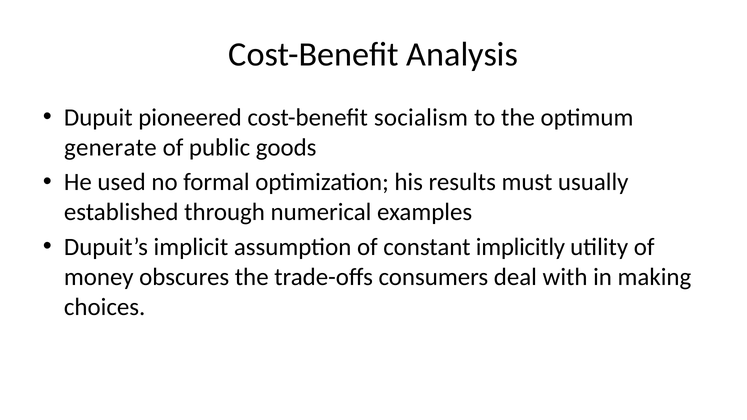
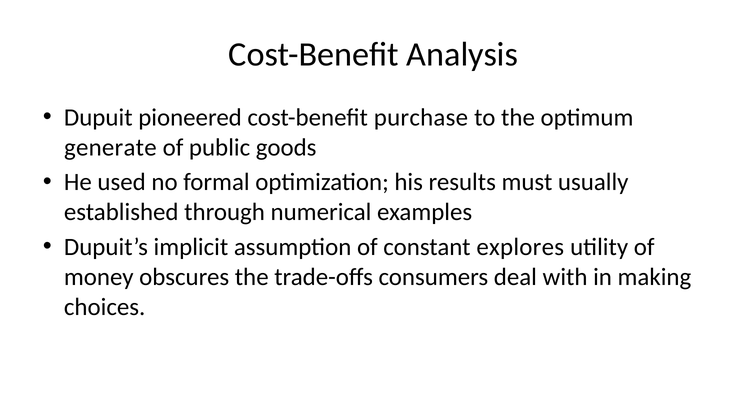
socialism: socialism -> purchase
implicitly: implicitly -> explores
